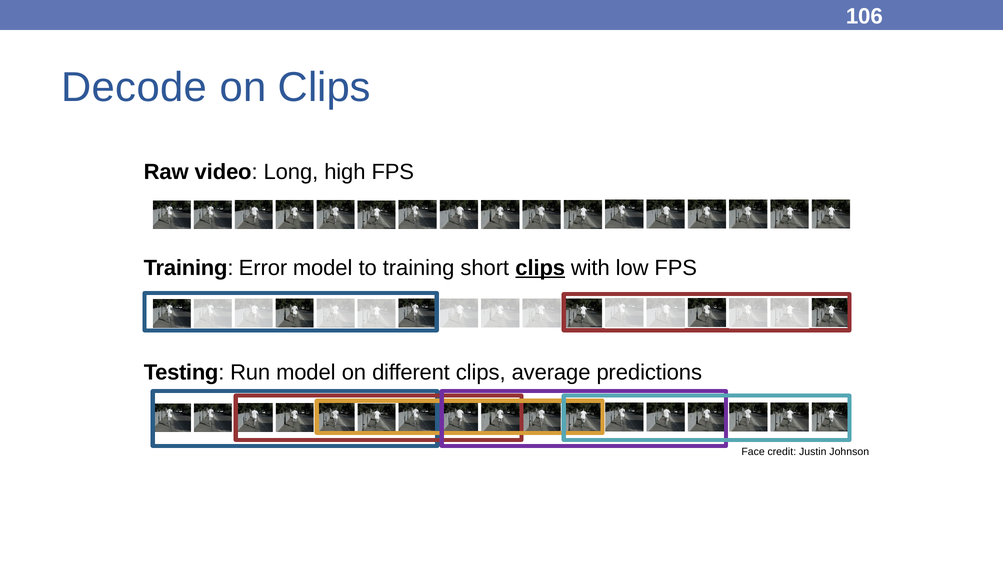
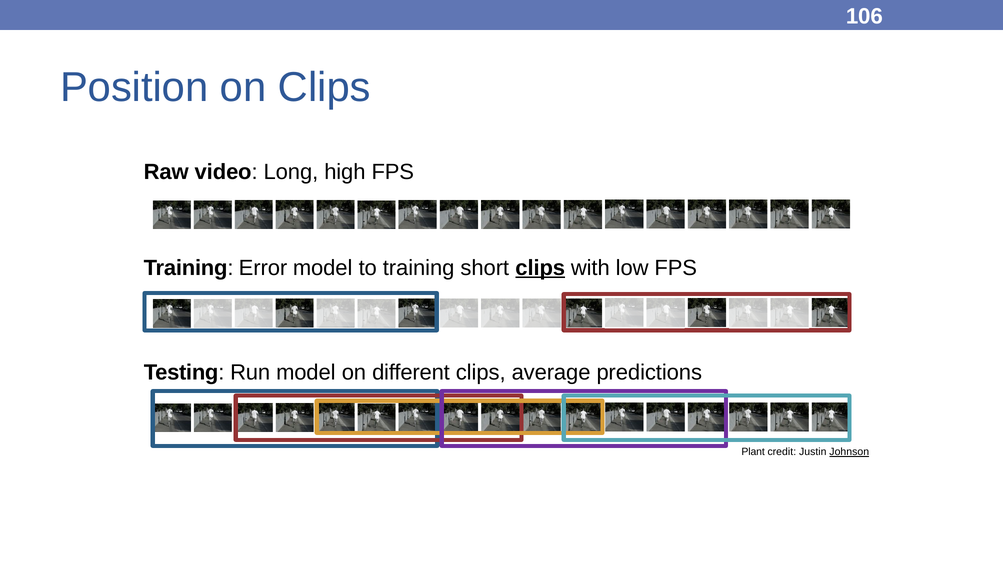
Decode: Decode -> Position
Face: Face -> Plant
Johnson underline: none -> present
